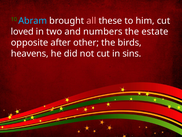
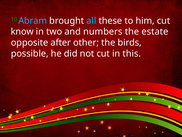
all colour: pink -> light blue
loved: loved -> know
heavens: heavens -> possible
sins: sins -> this
